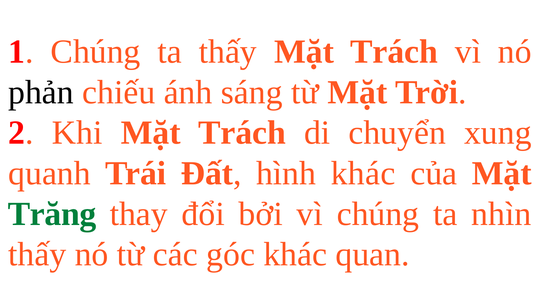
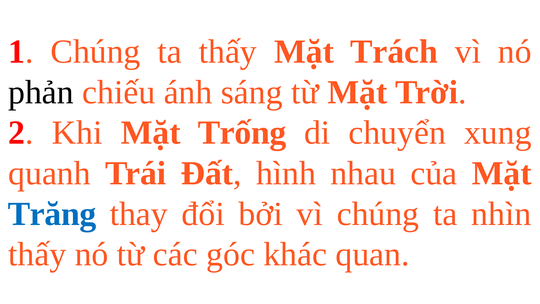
Khi Mặt Trách: Trách -> Trống
hình khác: khác -> nhau
Trăng colour: green -> blue
